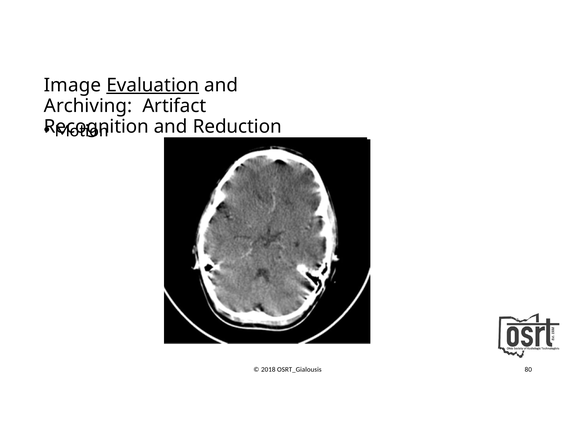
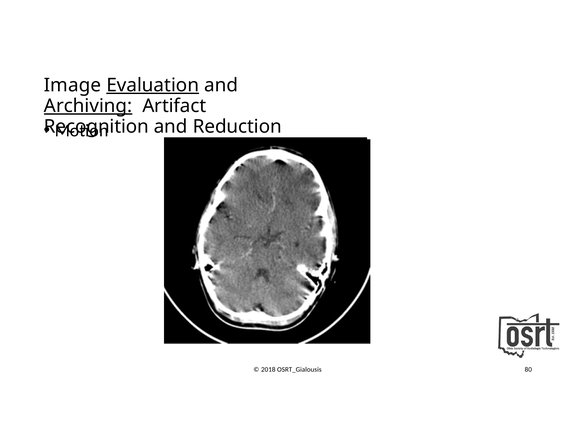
Archiving underline: none -> present
